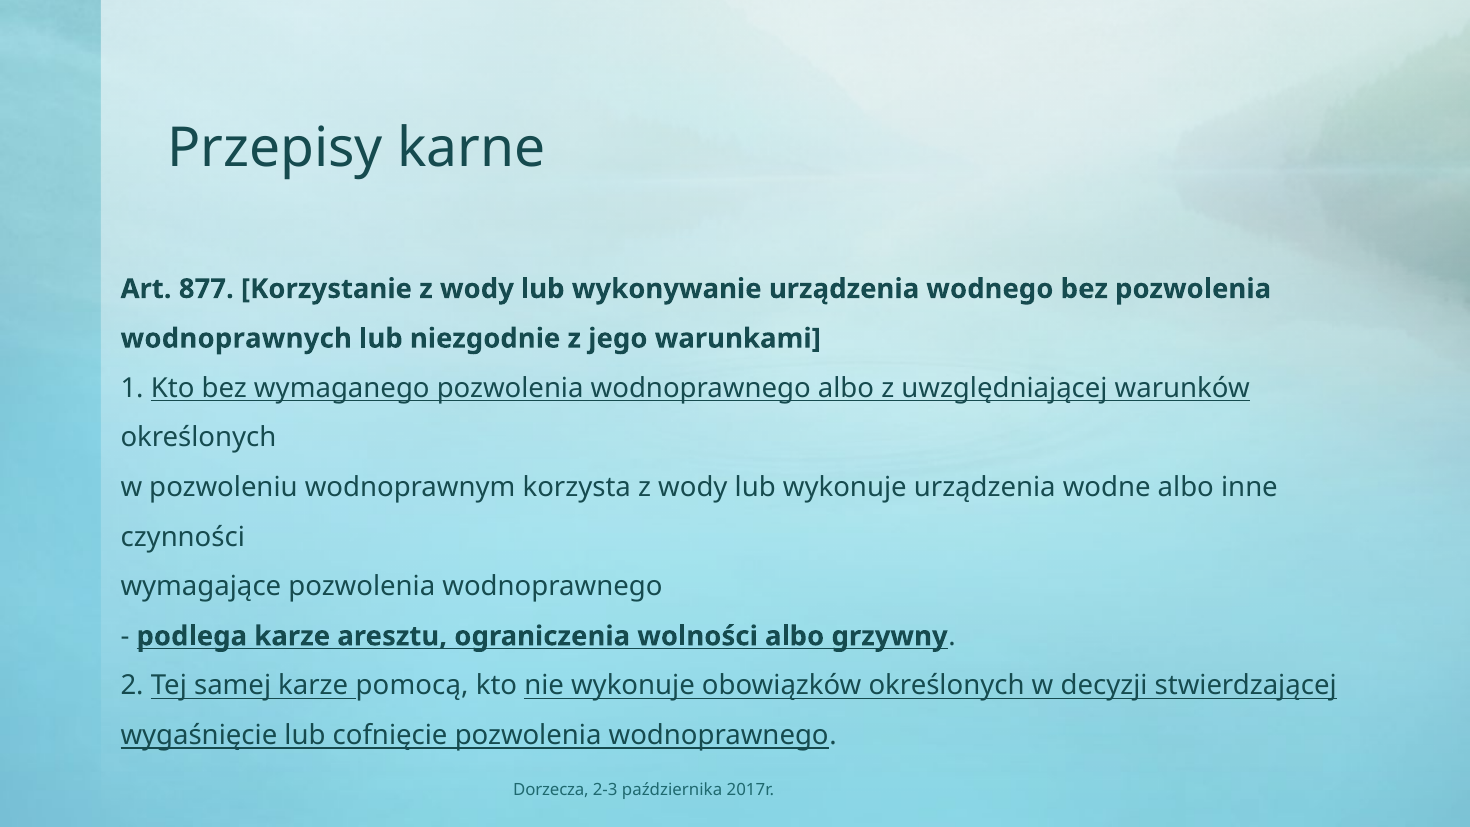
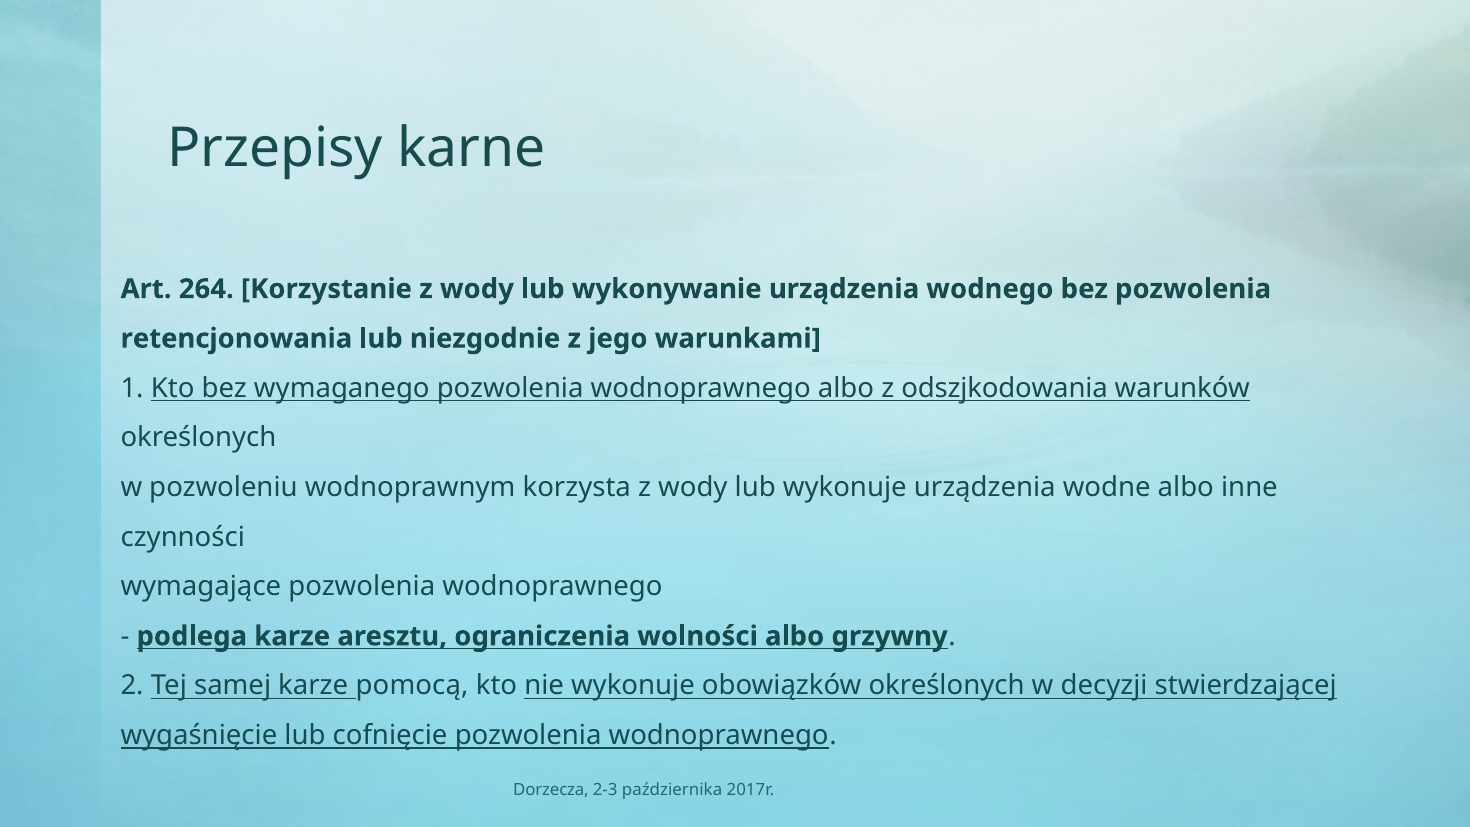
877: 877 -> 264
wodnoprawnych: wodnoprawnych -> retencjonowania
uwzględniającej: uwzględniającej -> odszjkodowania
